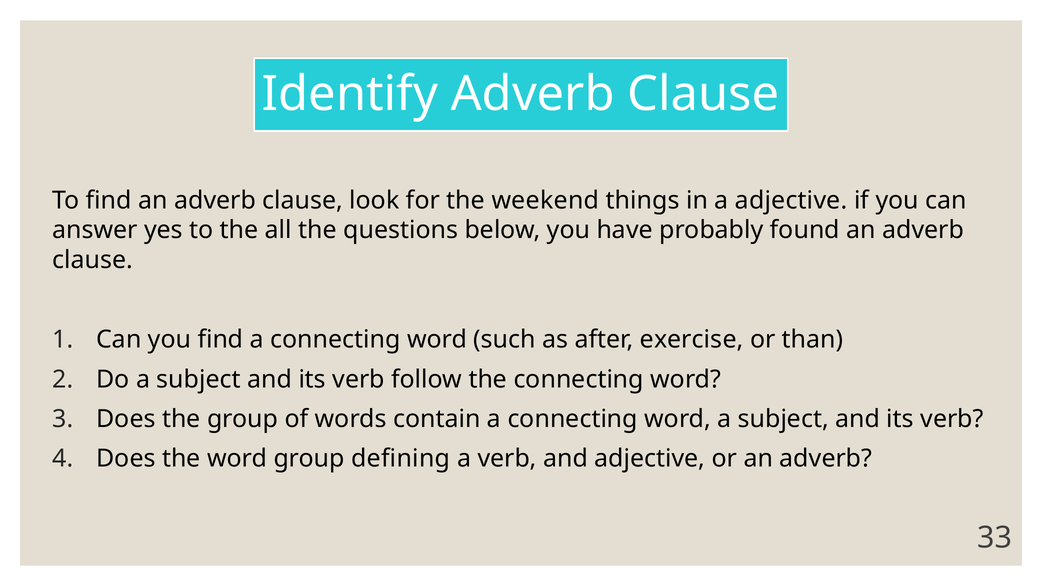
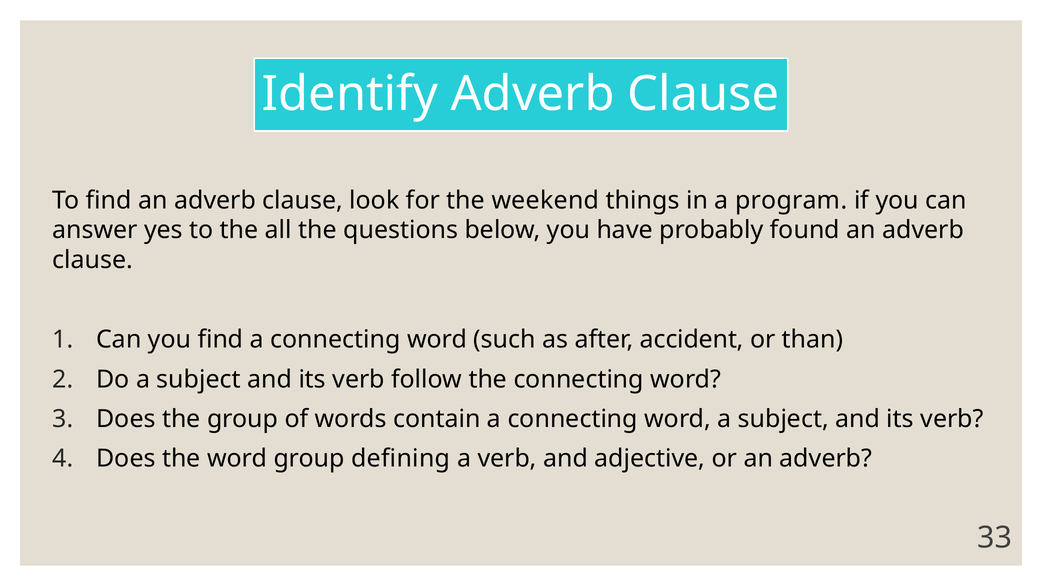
a adjective: adjective -> program
exercise: exercise -> accident
